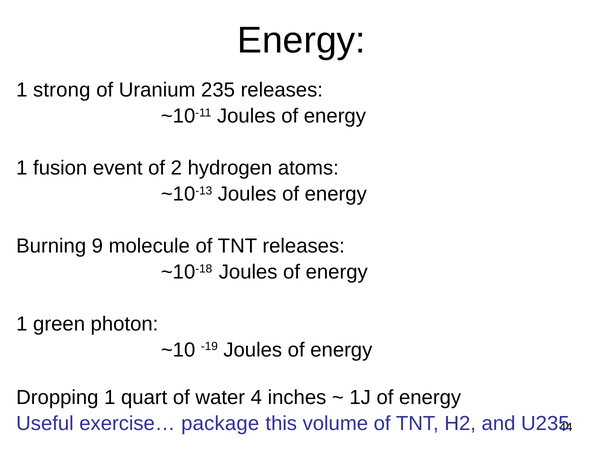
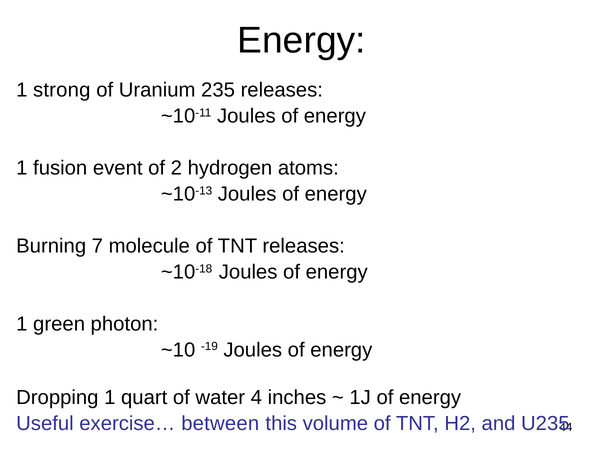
9: 9 -> 7
package: package -> between
